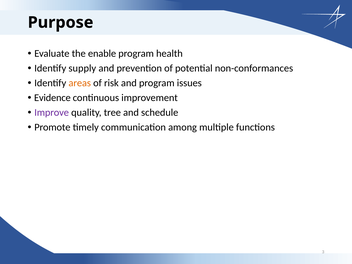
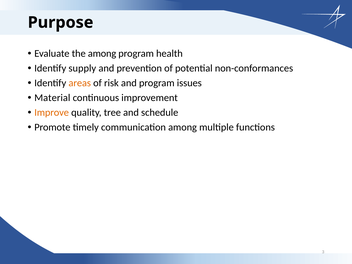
the enable: enable -> among
Evidence: Evidence -> Material
Improve colour: purple -> orange
